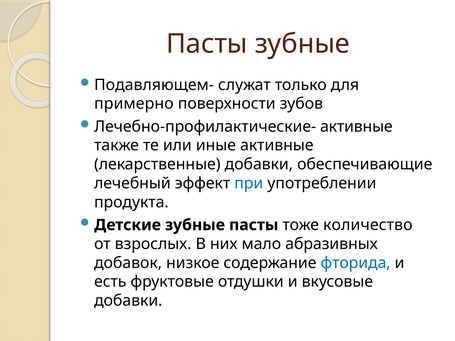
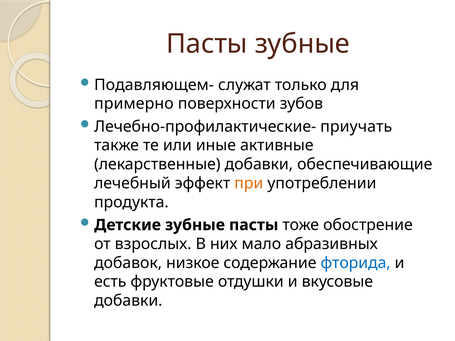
Лечебно-профилактические- активные: активные -> приучать
при colour: blue -> orange
количество: количество -> обострение
